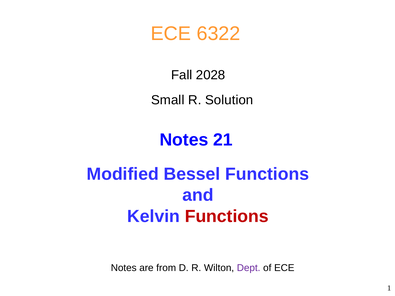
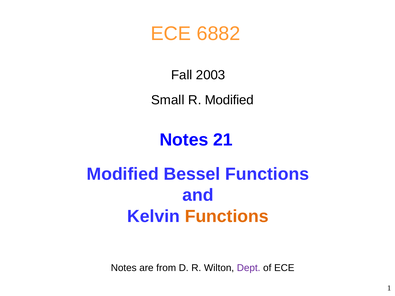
6322: 6322 -> 6882
2028: 2028 -> 2003
R Solution: Solution -> Modified
Functions at (227, 216) colour: red -> orange
